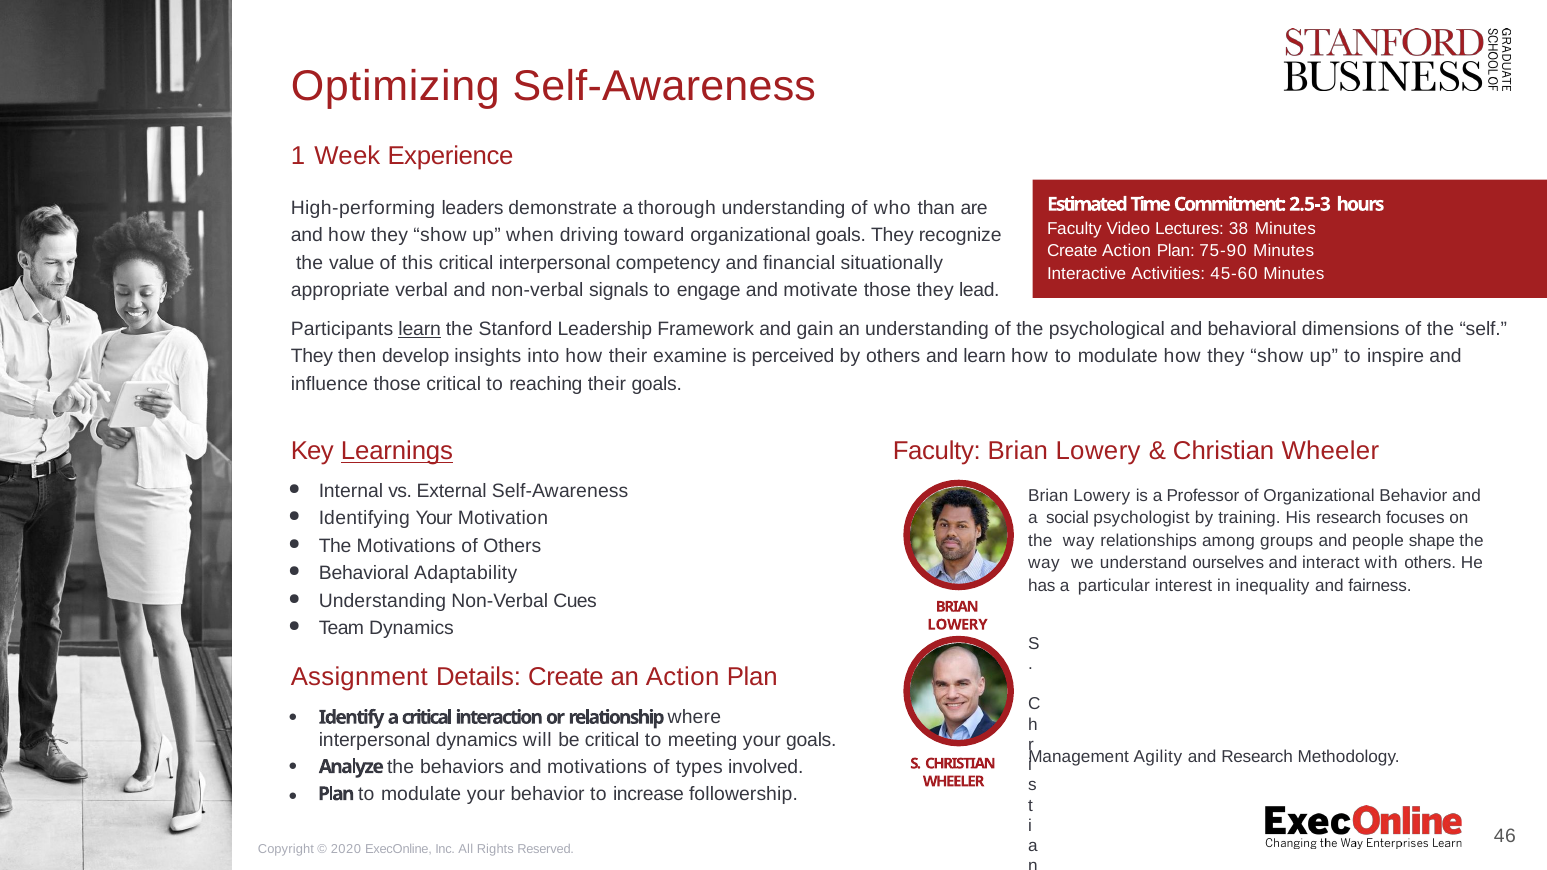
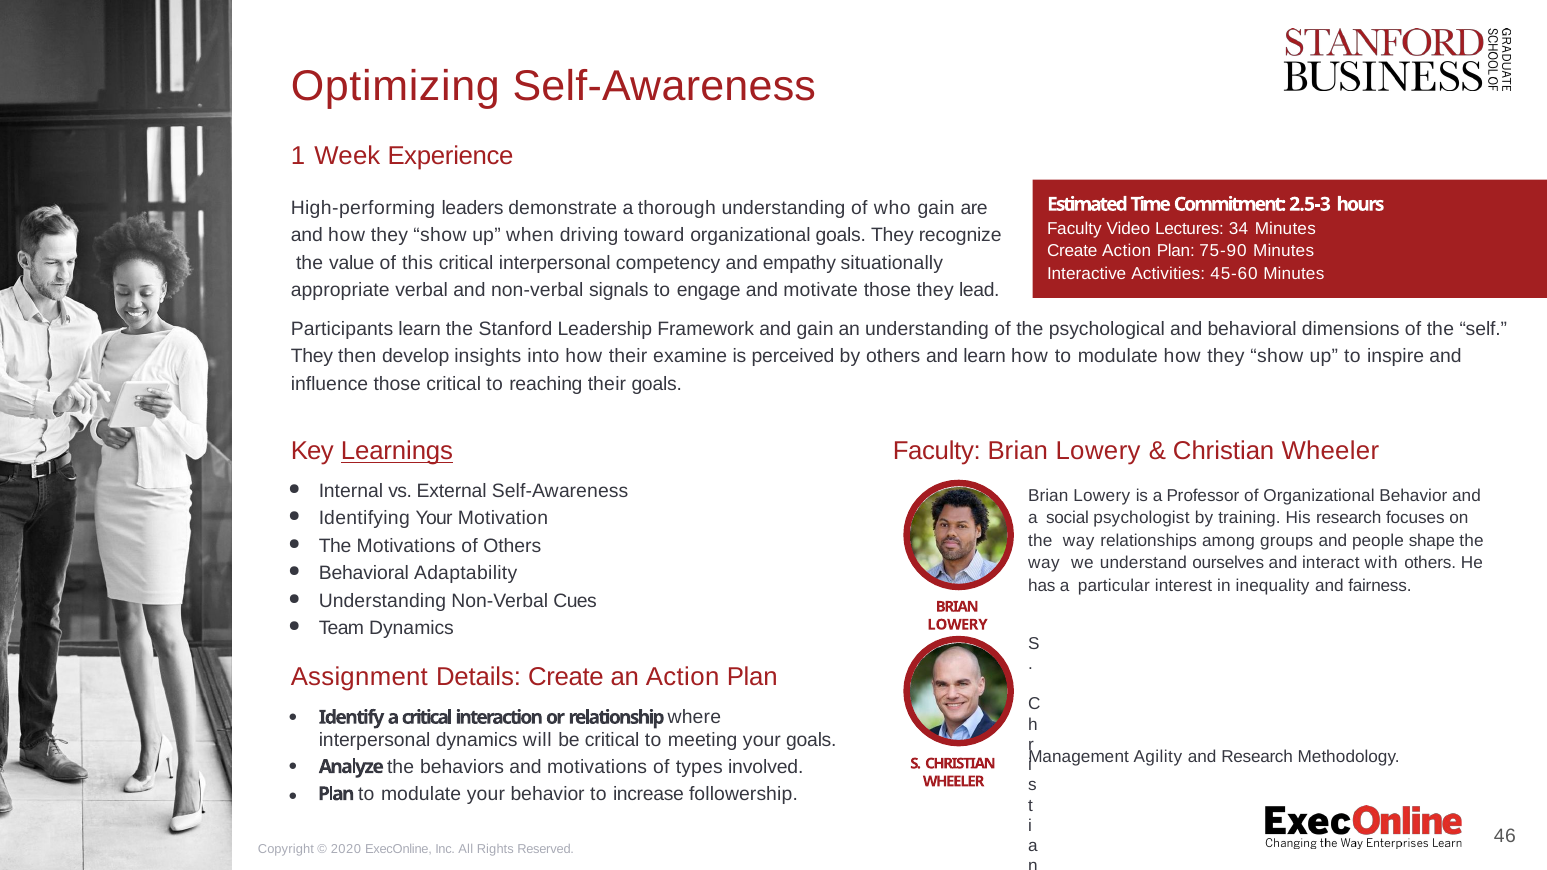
who than: than -> gain
38: 38 -> 34
ﬁnancial: ﬁnancial -> empathy
learn at (420, 329) underline: present -> none
